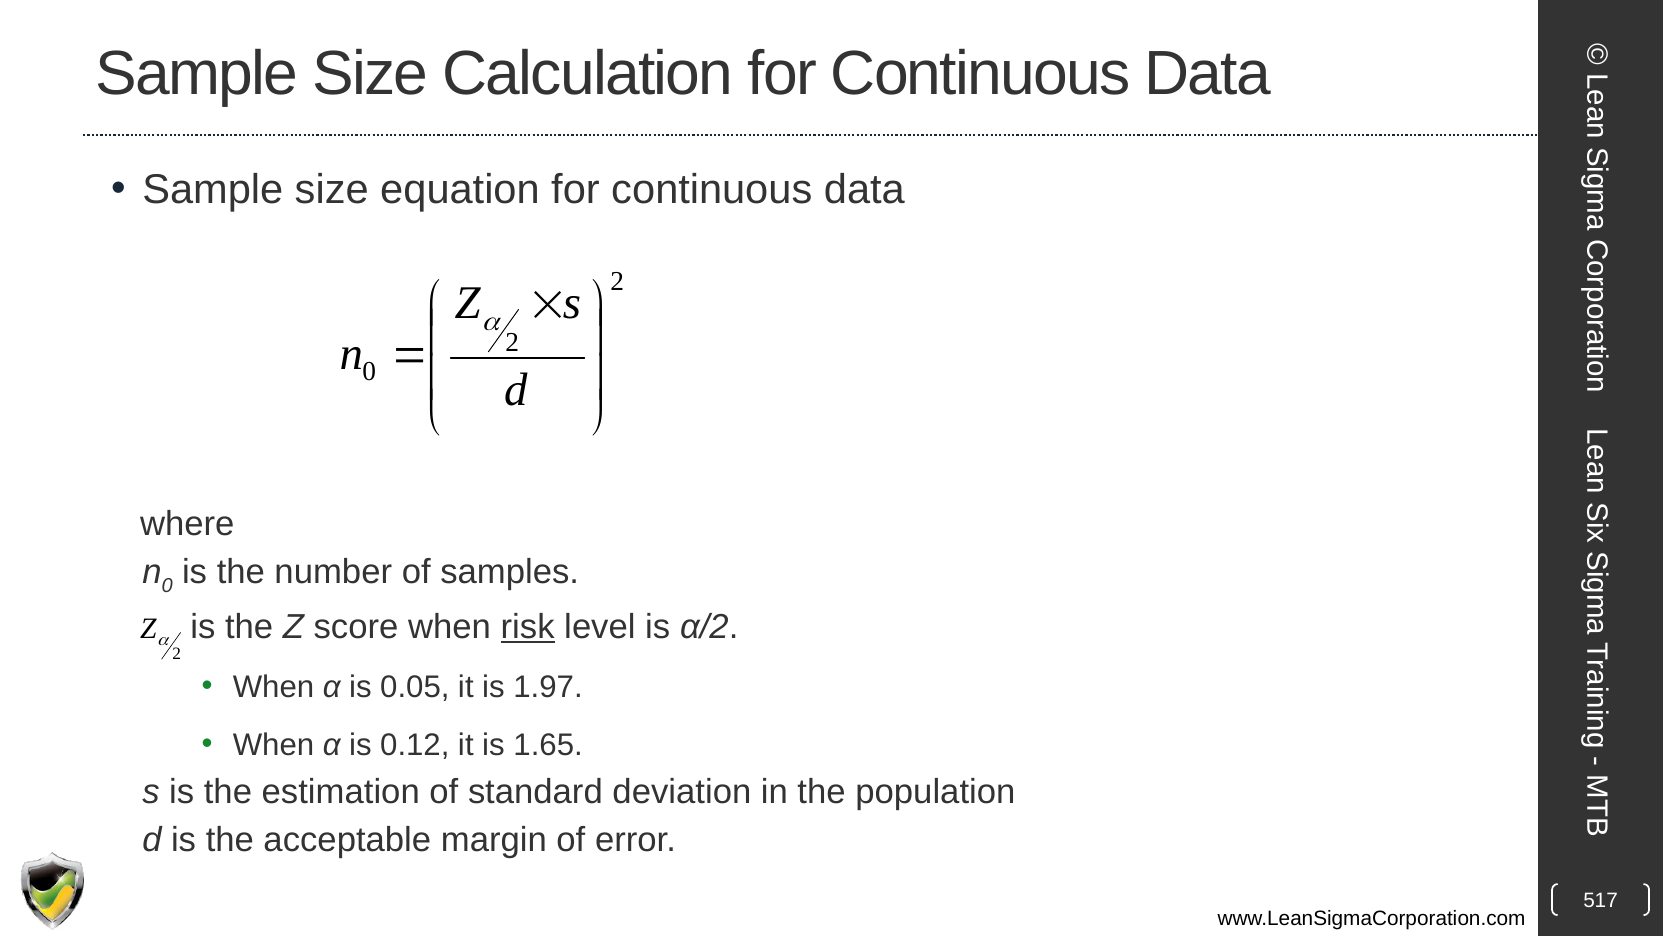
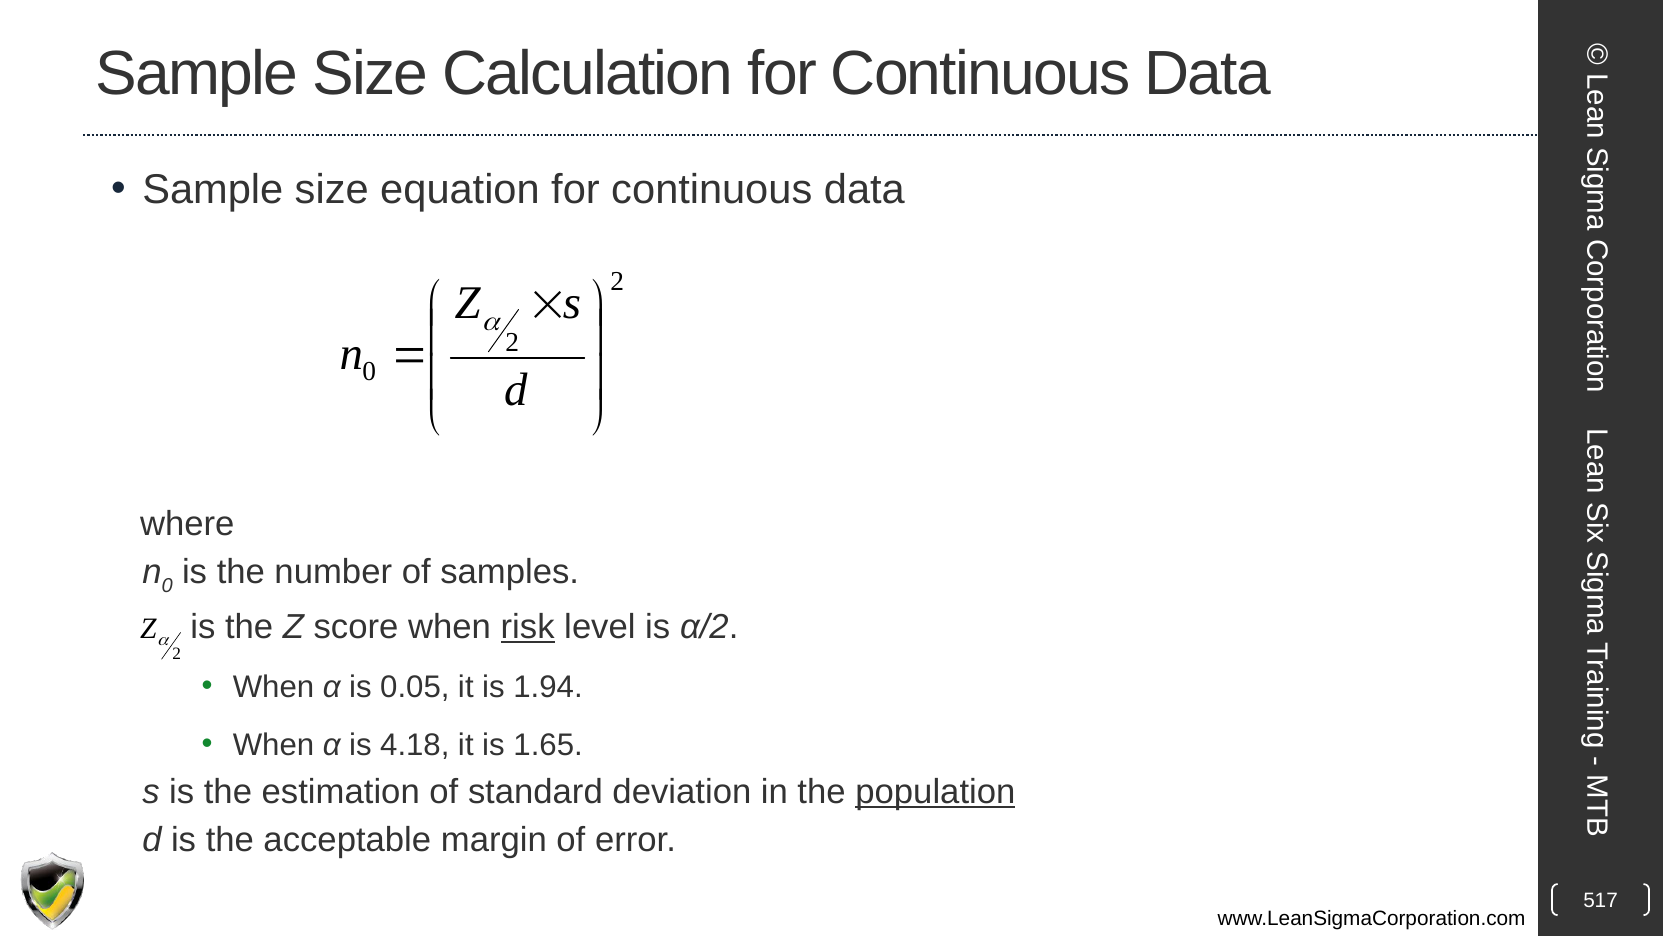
1.97: 1.97 -> 1.94
0.12: 0.12 -> 4.18
population underline: none -> present
